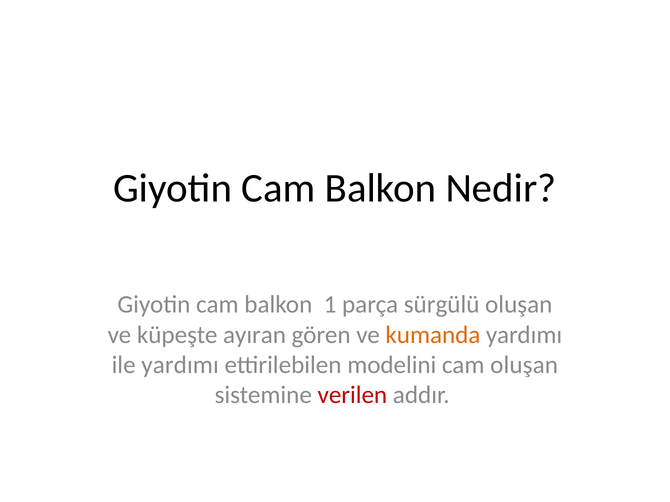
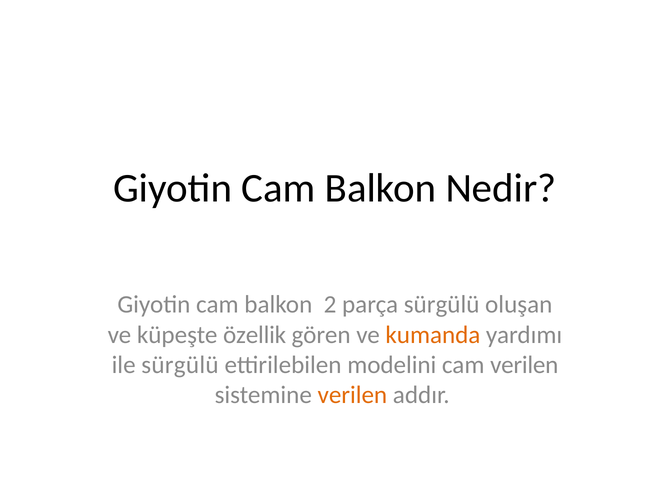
1: 1 -> 2
ayıran: ayıran -> özellik
ile yardımı: yardımı -> sürgülü
cam oluşan: oluşan -> verilen
verilen at (352, 395) colour: red -> orange
